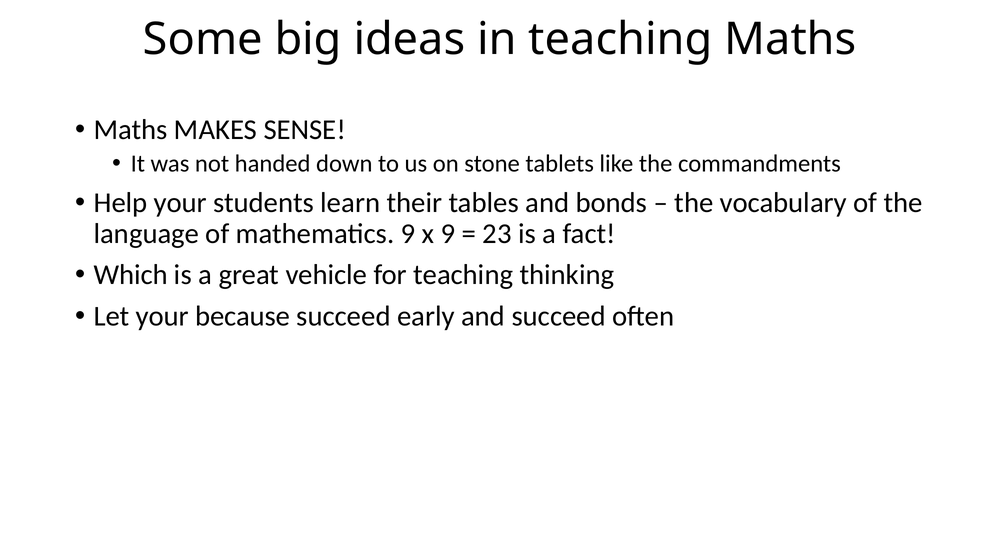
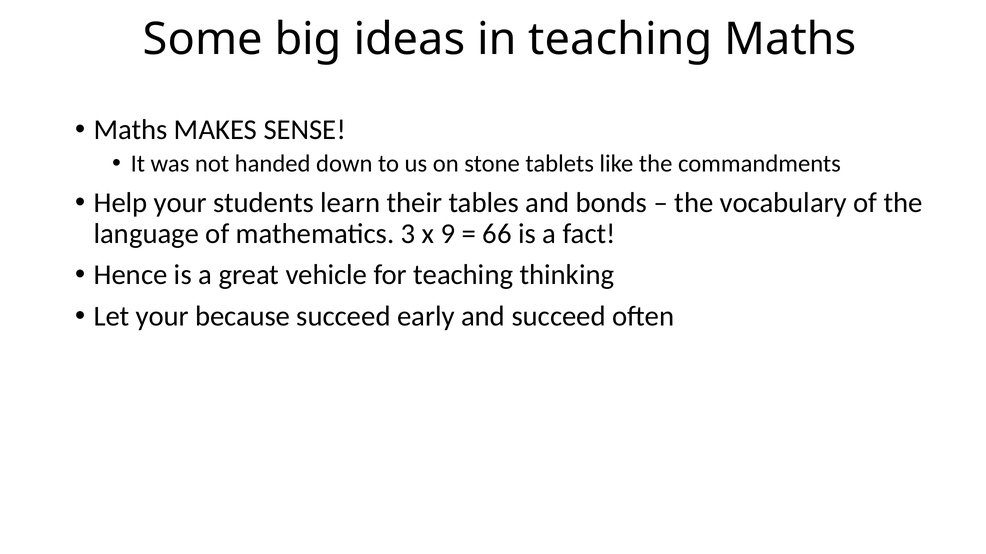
mathematics 9: 9 -> 3
23: 23 -> 66
Which: Which -> Hence
